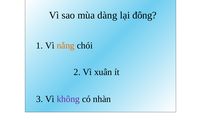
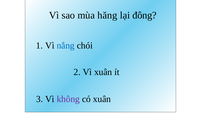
dàng: dàng -> hăng
nắng colour: orange -> blue
có nhàn: nhàn -> xuân
